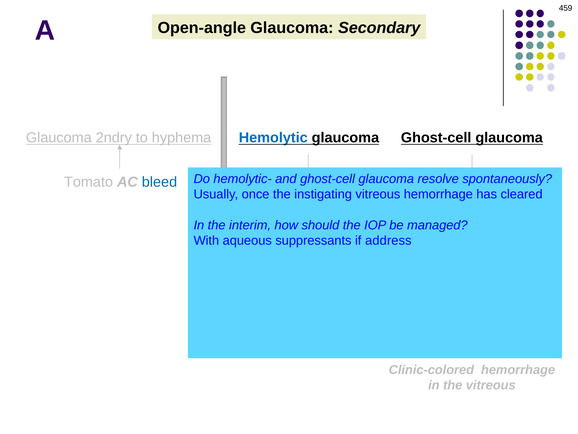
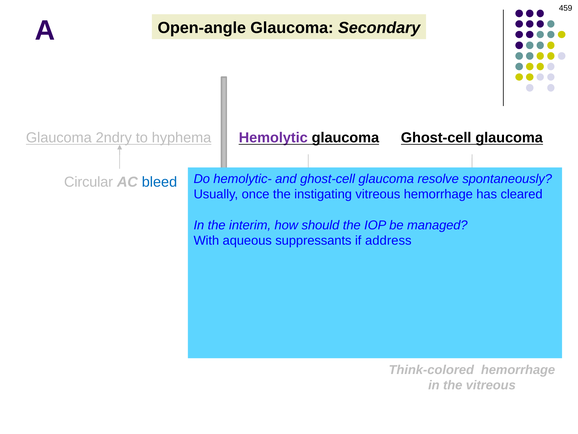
Hemolytic colour: blue -> purple
Tomato: Tomato -> Circular
Clinic-colored: Clinic-colored -> Think-colored
